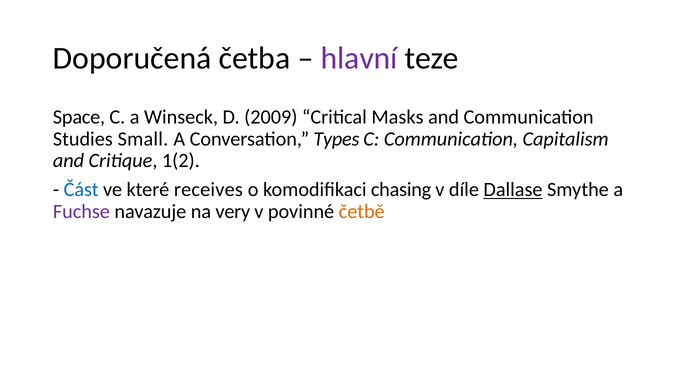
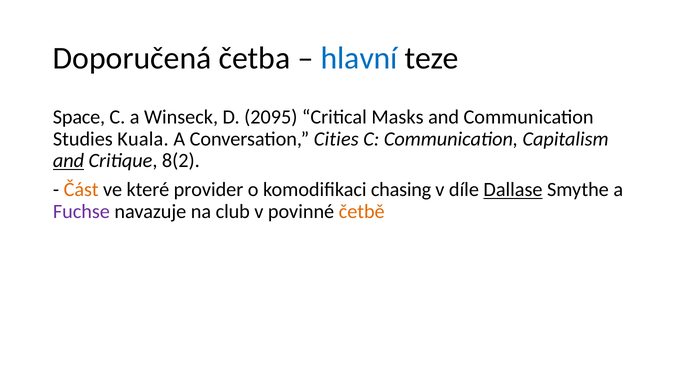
hlavní colour: purple -> blue
2009: 2009 -> 2095
Small: Small -> Kuala
Types: Types -> Cities
and at (68, 161) underline: none -> present
1(2: 1(2 -> 8(2
Část colour: blue -> orange
receives: receives -> provider
very: very -> club
